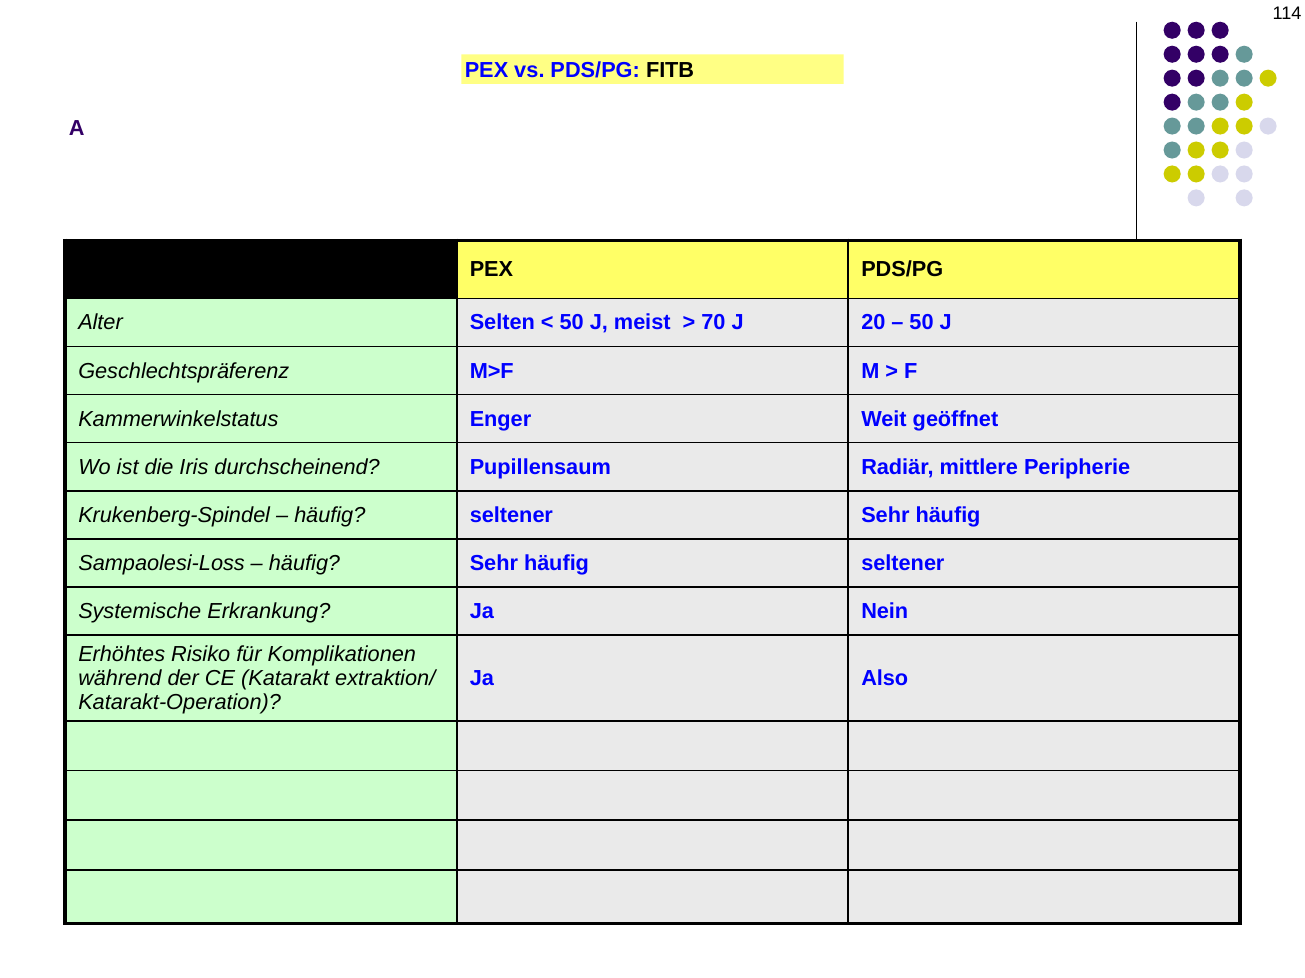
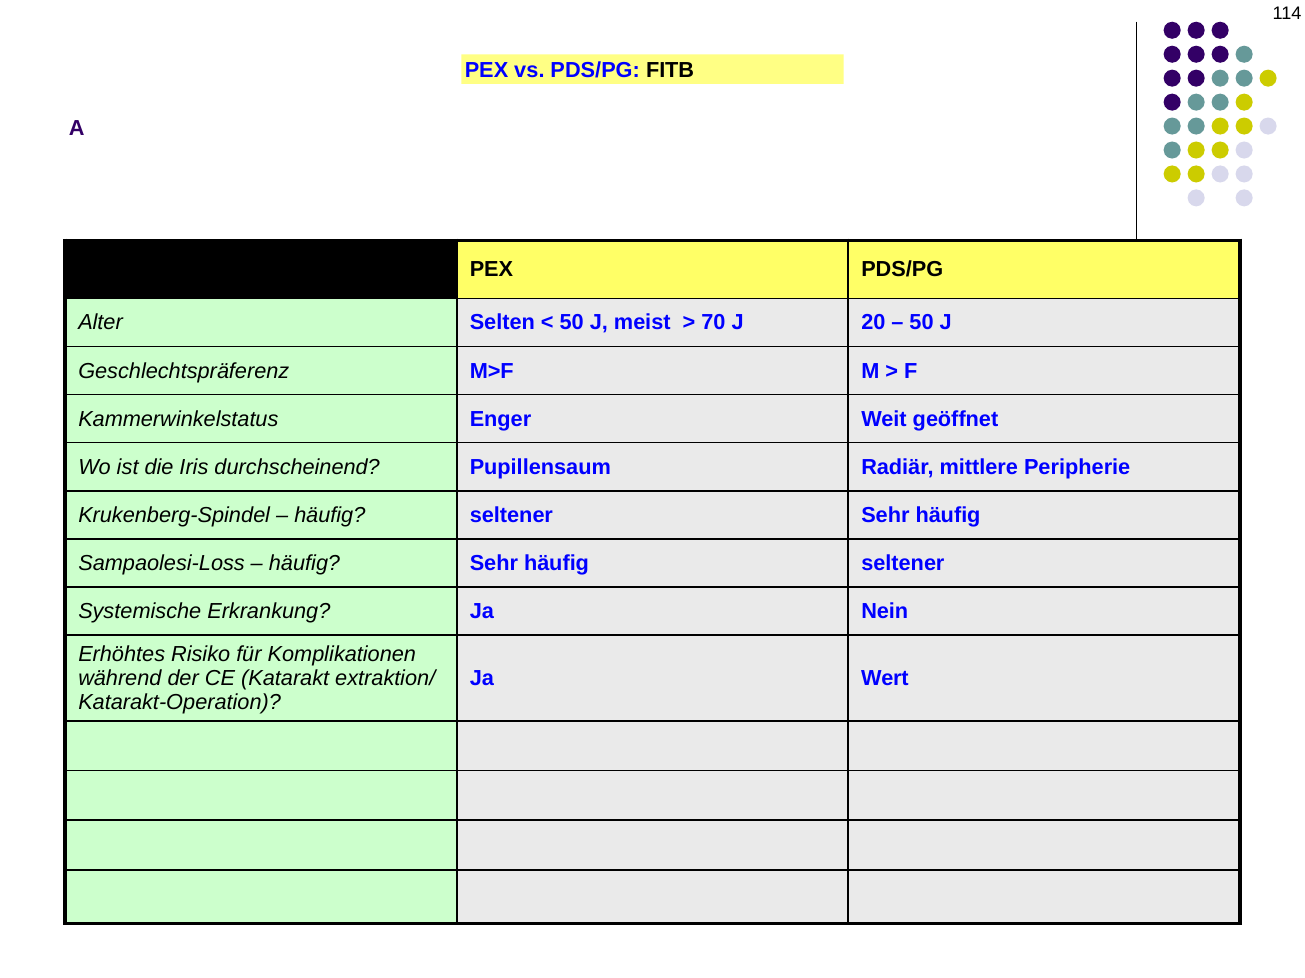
Also: Also -> Wert
